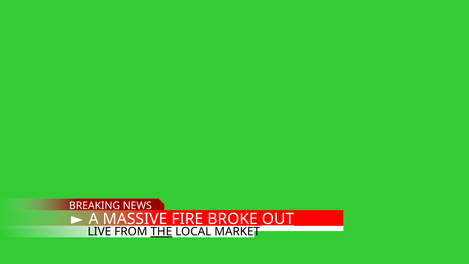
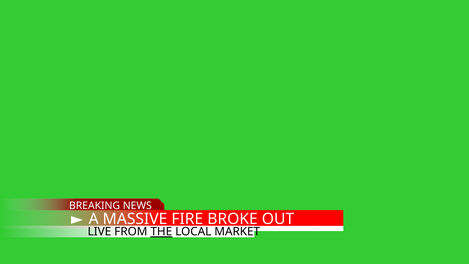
OUT underline: present -> none
